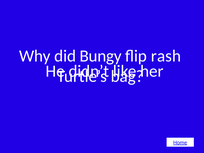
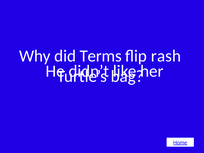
Bungy: Bungy -> Terms
